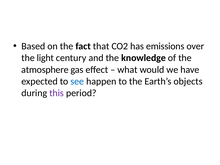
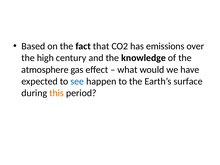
light: light -> high
objects: objects -> surface
this colour: purple -> orange
